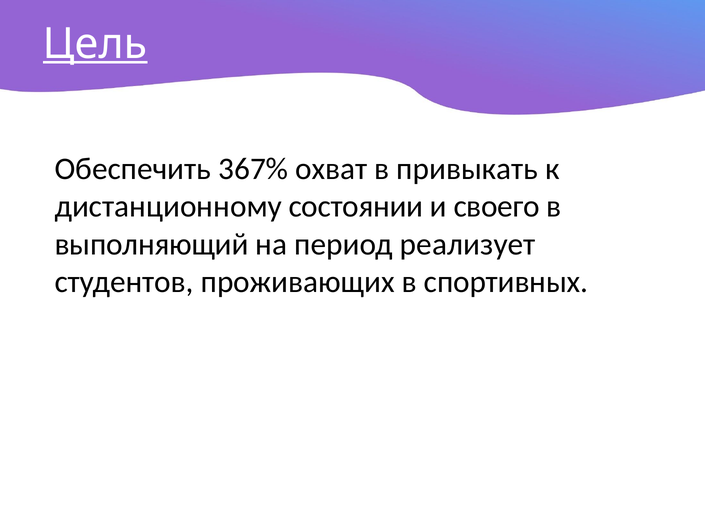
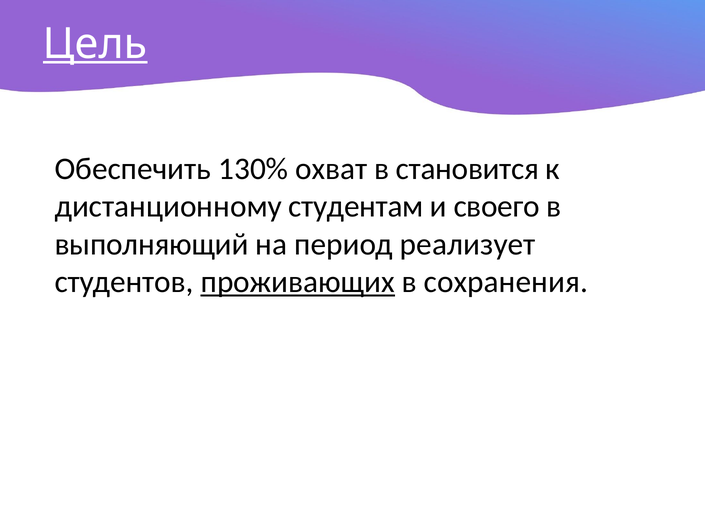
367%: 367% -> 130%
привыкать: привыкать -> становится
состоянии: состоянии -> студентам
проживающих underline: none -> present
спортивных: спортивных -> сохранения
